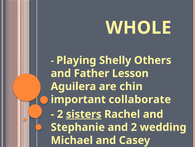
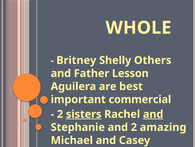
Playing: Playing -> Britney
chin: chin -> best
collaborate: collaborate -> commercial
and at (153, 114) underline: none -> present
wedding: wedding -> amazing
